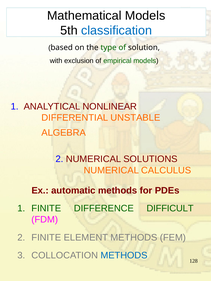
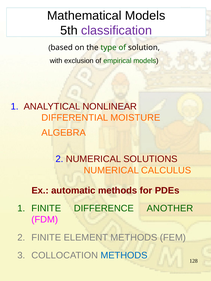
classification colour: blue -> purple
UNSTABLE: UNSTABLE -> MOISTURE
DIFFICULT: DIFFICULT -> ANOTHER
